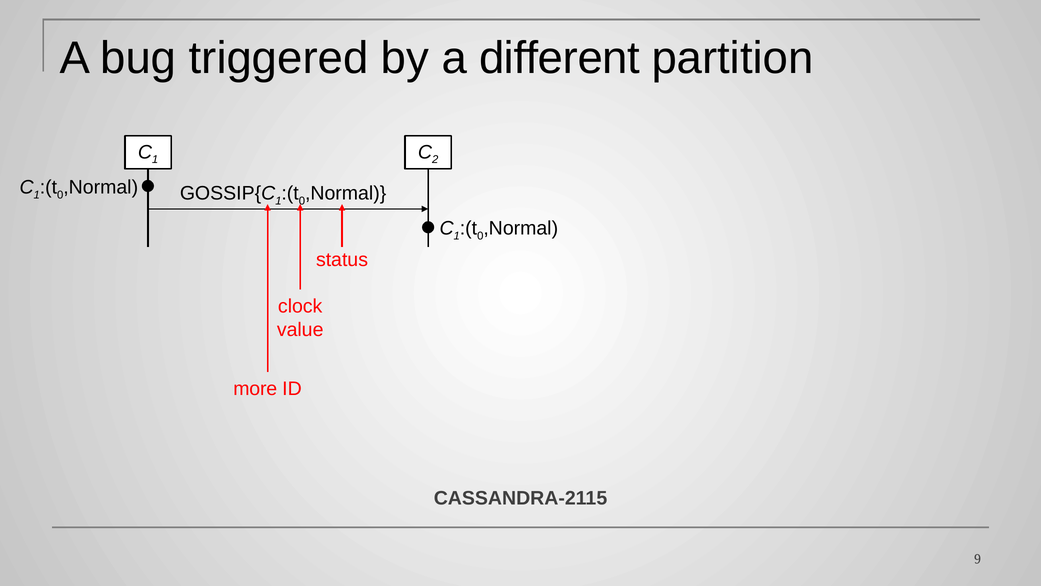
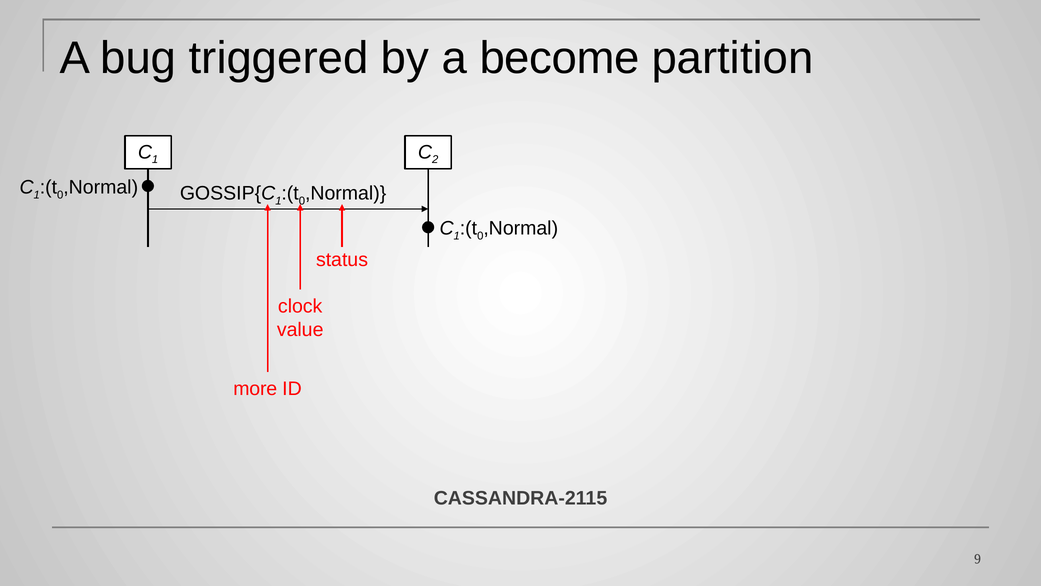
different: different -> become
